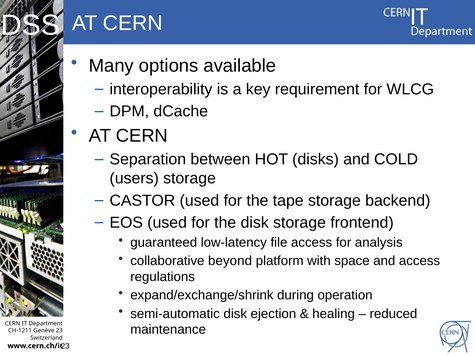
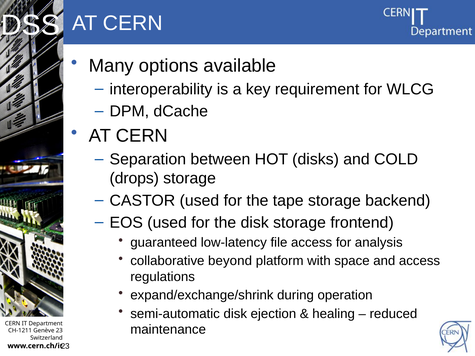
users: users -> drops
